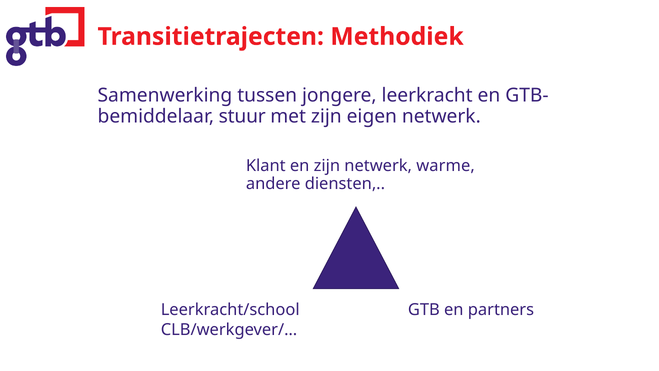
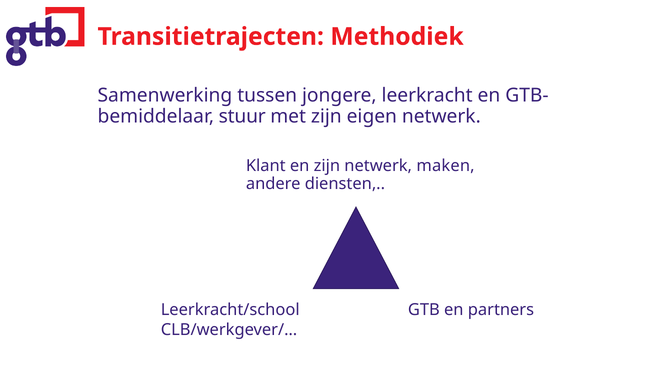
warme: warme -> maken
